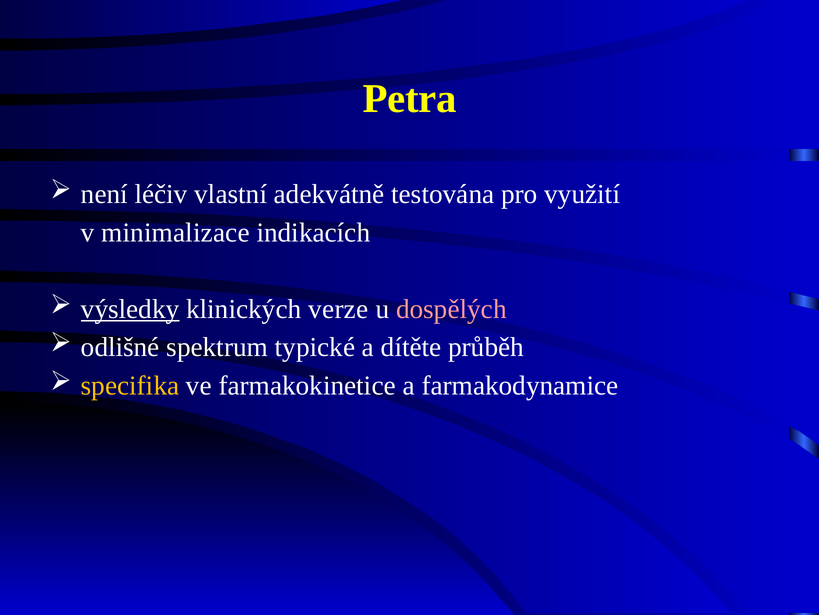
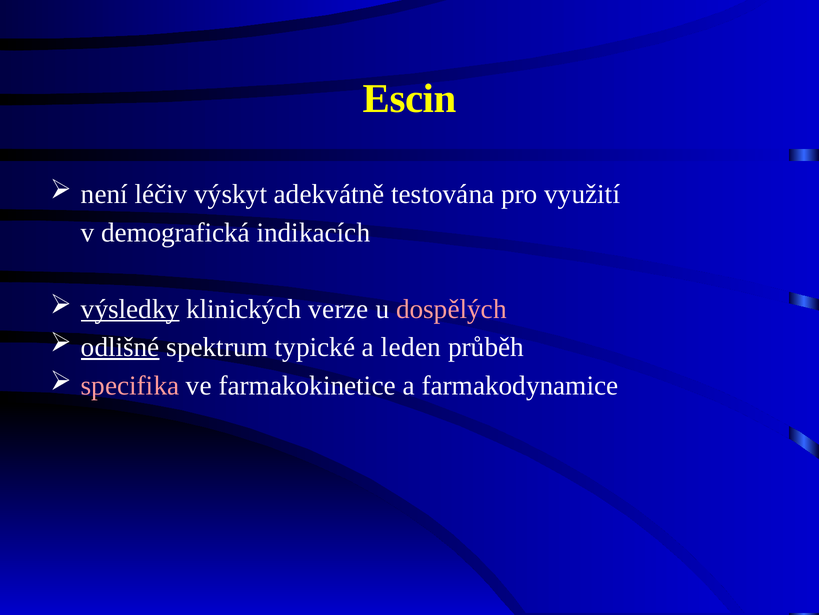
Petra: Petra -> Escin
vlastní: vlastní -> výskyt
minimalizace: minimalizace -> demografická
odlišné underline: none -> present
dítěte: dítěte -> leden
specifika colour: yellow -> pink
